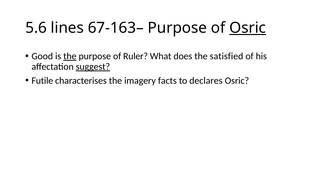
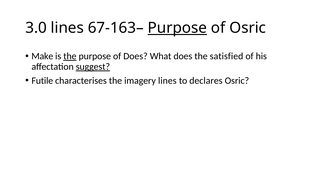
5.6: 5.6 -> 3.0
Purpose at (177, 28) underline: none -> present
Osric at (248, 28) underline: present -> none
Good: Good -> Make
of Ruler: Ruler -> Does
imagery facts: facts -> lines
